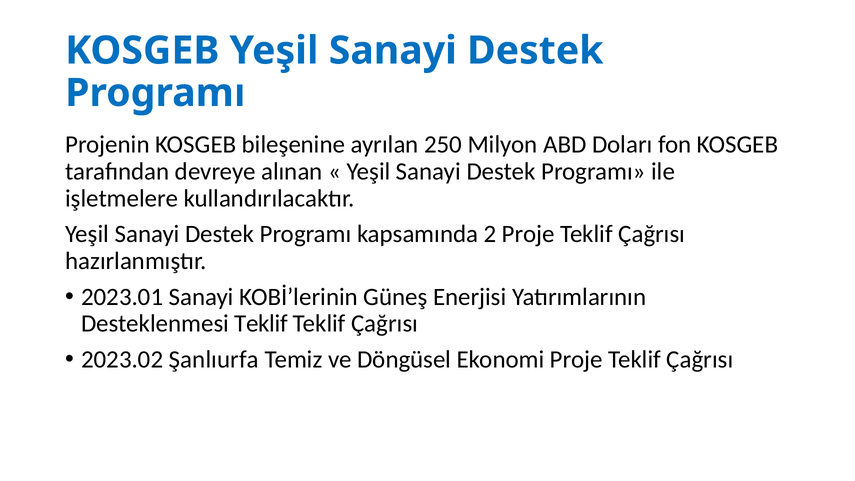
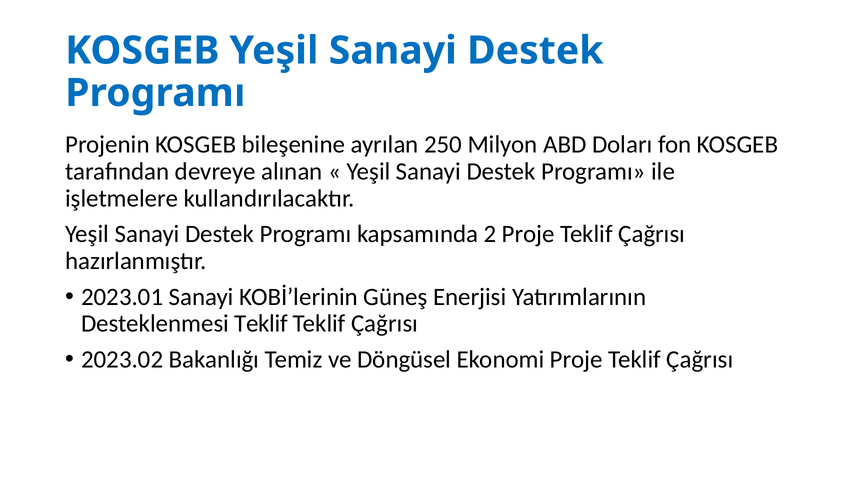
Şanlıurfa: Şanlıurfa -> Bakanlığı
